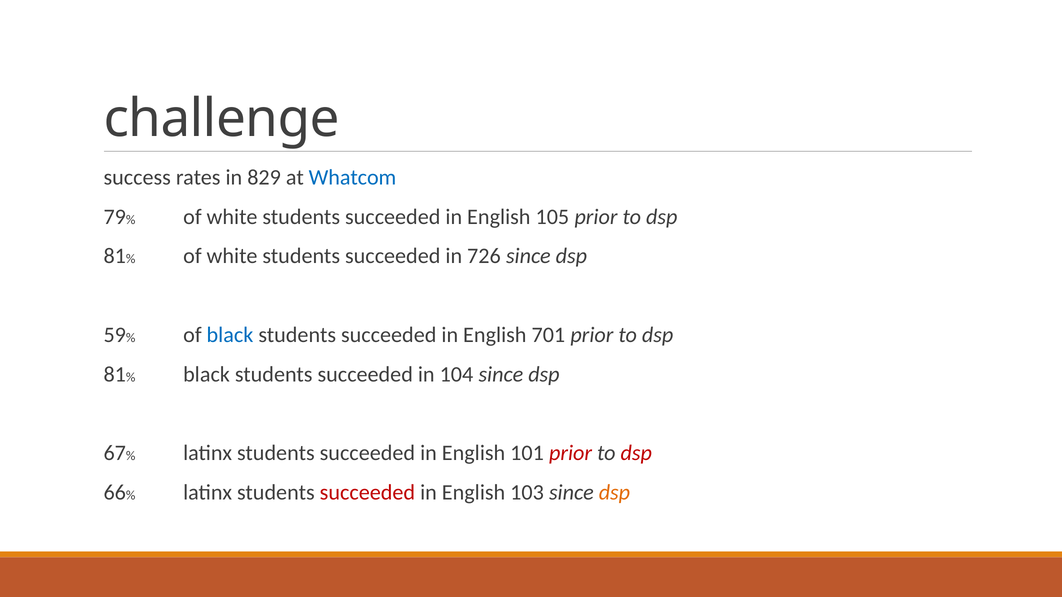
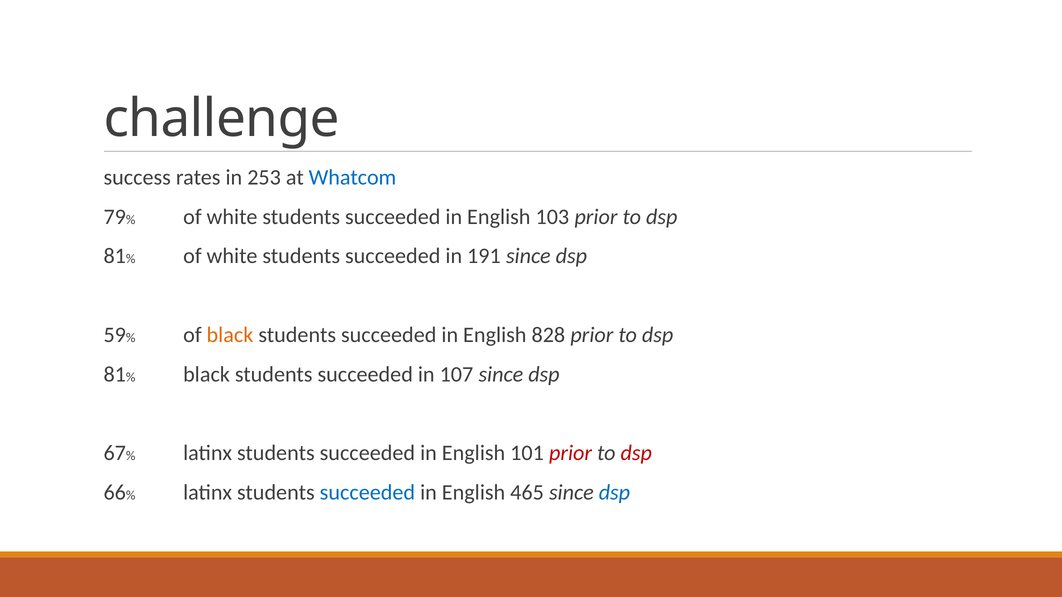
829: 829 -> 253
105: 105 -> 103
726: 726 -> 191
black at (230, 335) colour: blue -> orange
701: 701 -> 828
104: 104 -> 107
succeeded at (367, 493) colour: red -> blue
103: 103 -> 465
dsp at (614, 493) colour: orange -> blue
